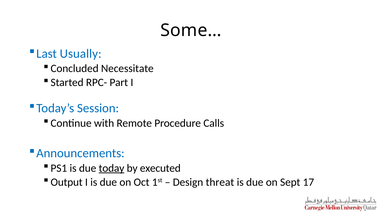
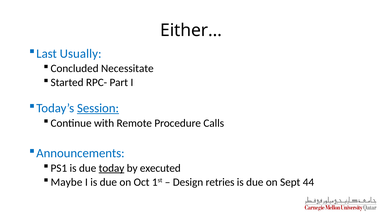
Some…: Some… -> Either…
Session underline: none -> present
Output: Output -> Maybe
threat: threat -> retries
17: 17 -> 44
